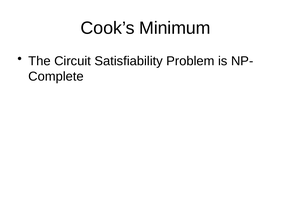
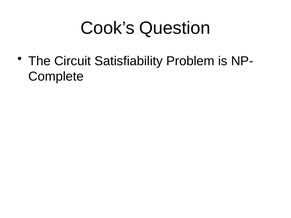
Minimum: Minimum -> Question
